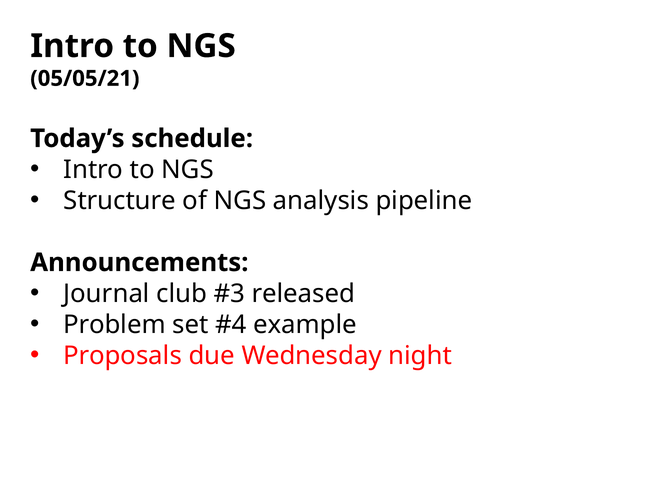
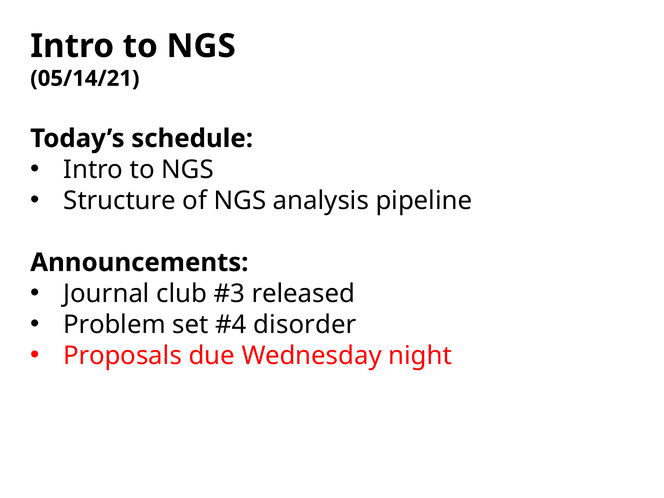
05/05/21: 05/05/21 -> 05/14/21
example: example -> disorder
